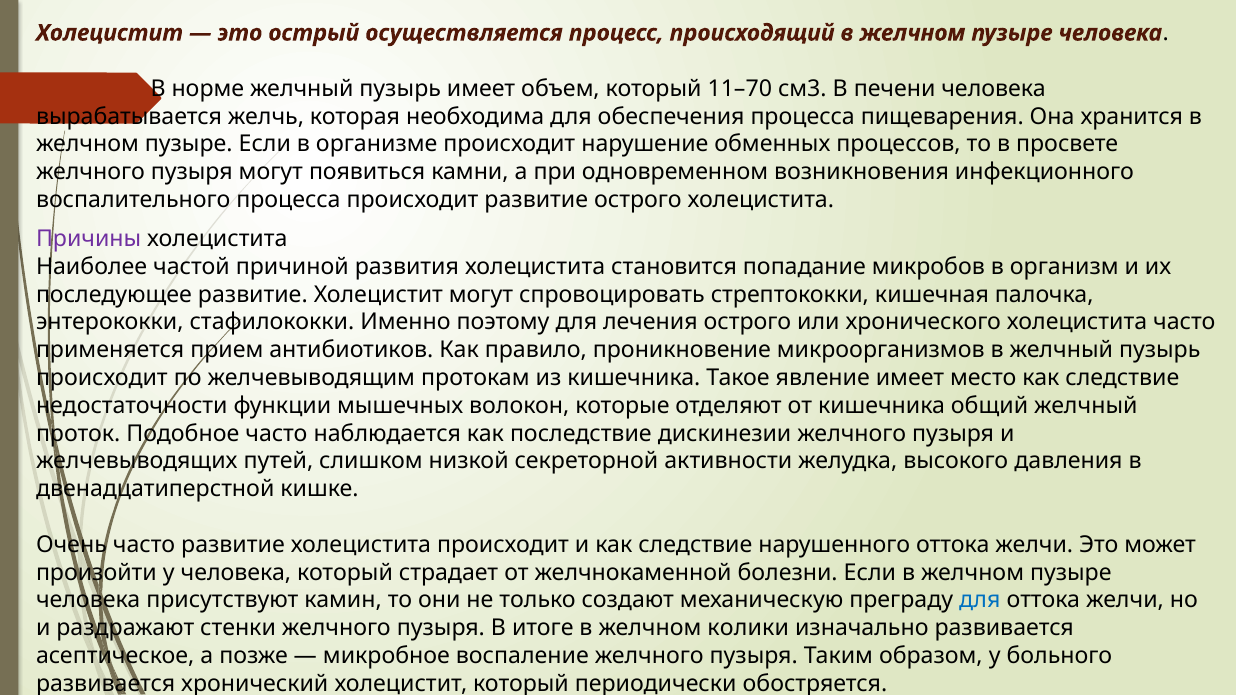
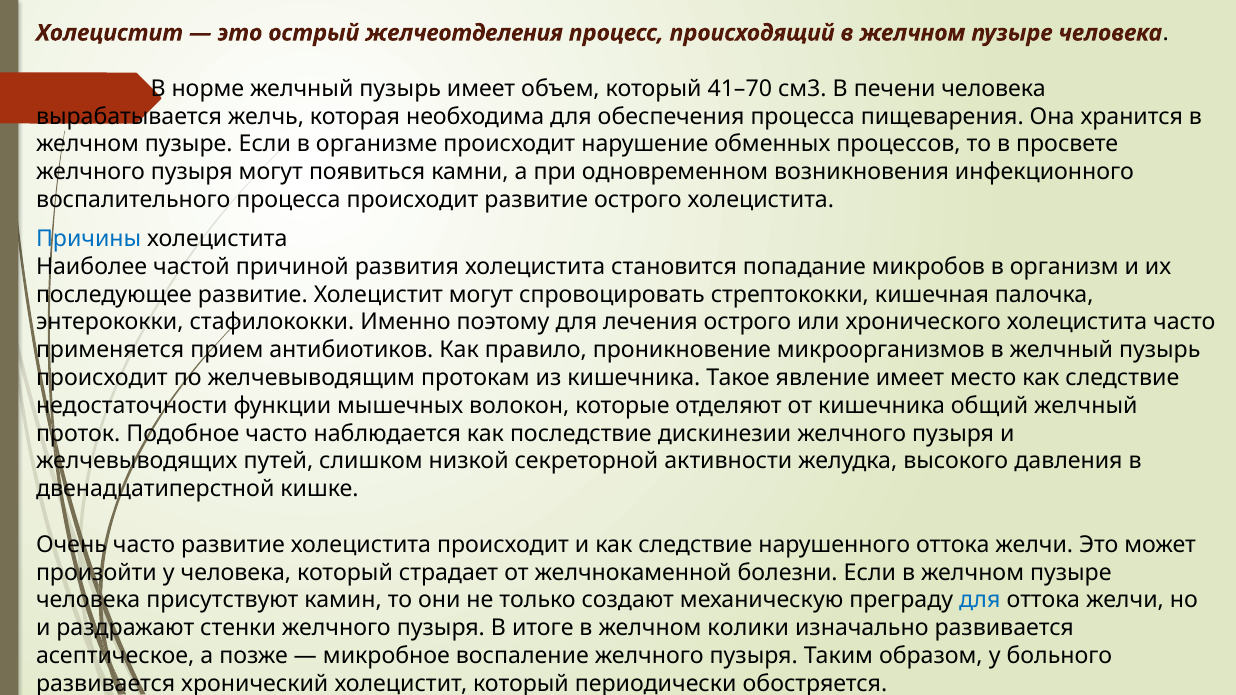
осуществляется: осуществляется -> желчеотделения
11–70: 11–70 -> 41–70
Причины colour: purple -> blue
